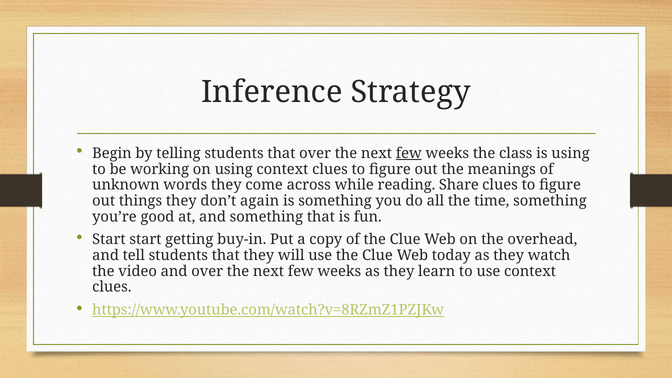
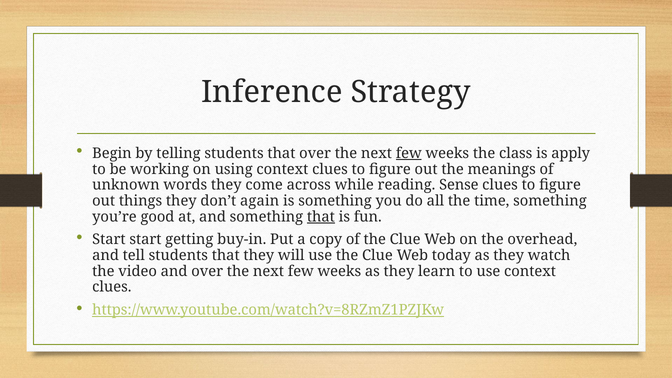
is using: using -> apply
Share: Share -> Sense
that at (321, 217) underline: none -> present
